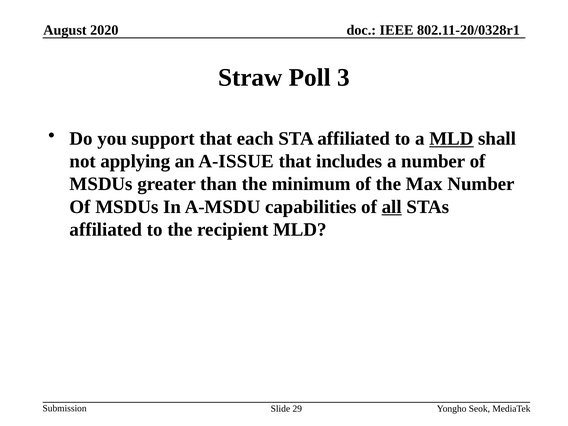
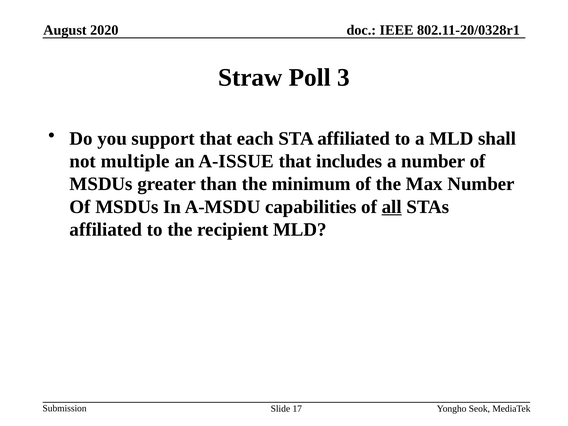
MLD at (451, 139) underline: present -> none
applying: applying -> multiple
29: 29 -> 17
